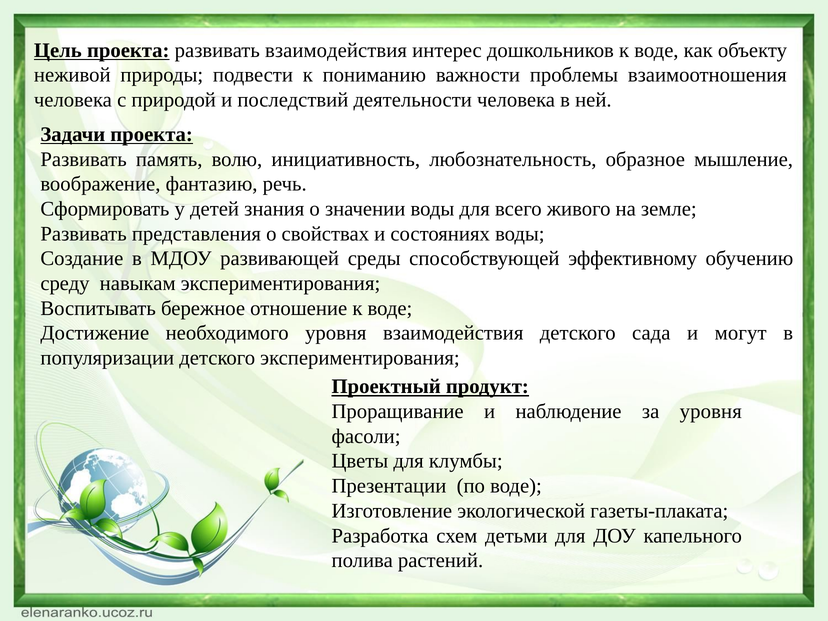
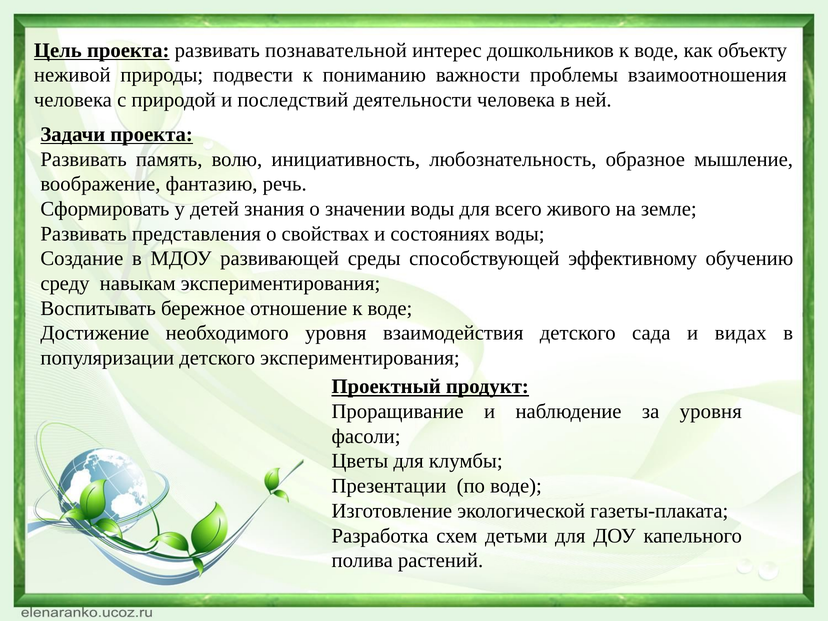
развивать взаимодействия: взаимодействия -> познавательной
могут: могут -> видах
